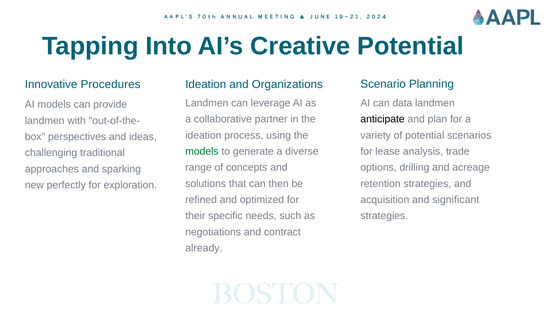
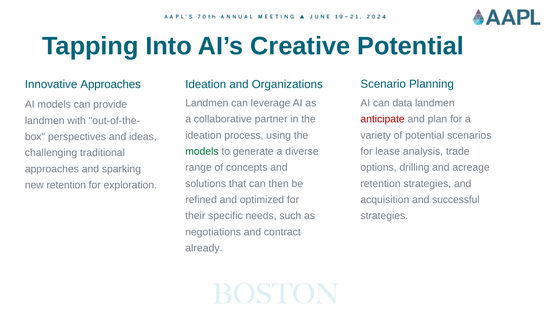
Innovative Procedures: Procedures -> Approaches
anticipate colour: black -> red
new perfectly: perfectly -> retention
significant: significant -> successful
